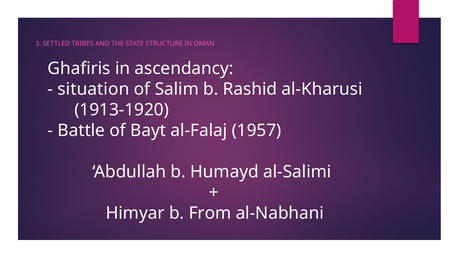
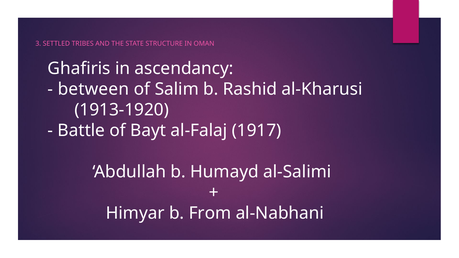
situation: situation -> between
1957: 1957 -> 1917
